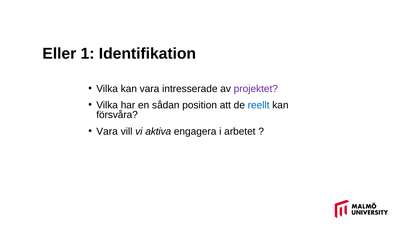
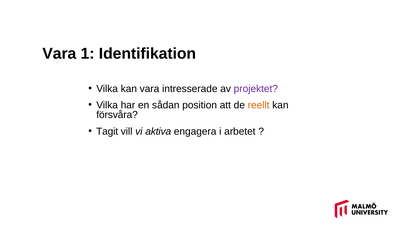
Eller at (59, 53): Eller -> Vara
reellt colour: blue -> orange
Vara at (107, 131): Vara -> Tagit
